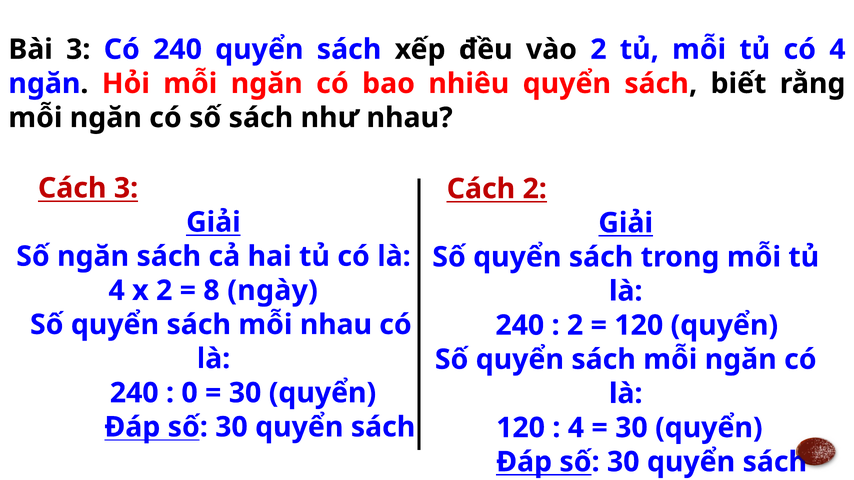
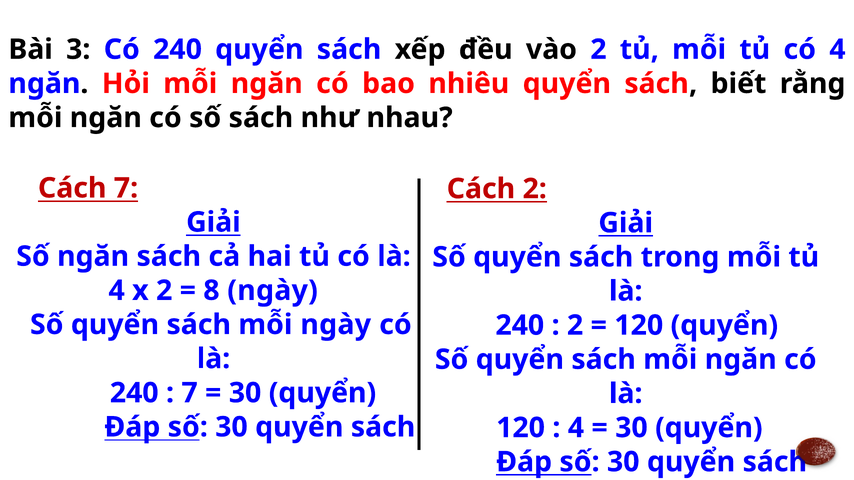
Cách 3: 3 -> 7
mỗi nhau: nhau -> ngày
0 at (190, 393): 0 -> 7
